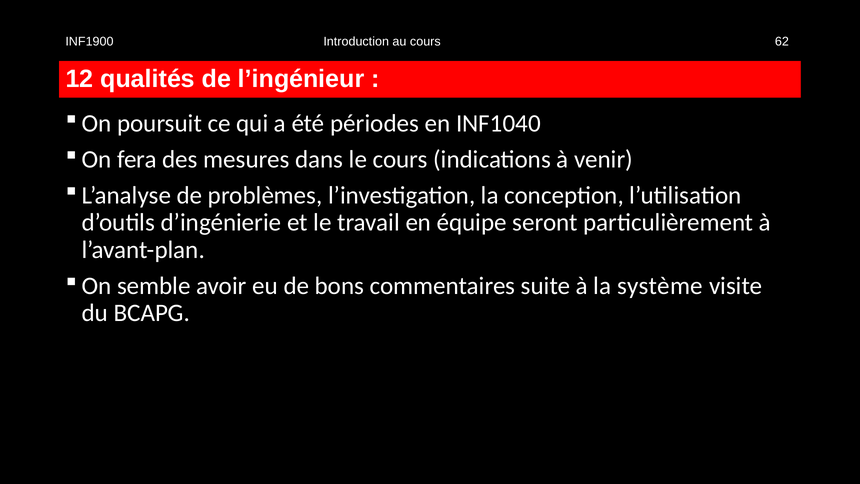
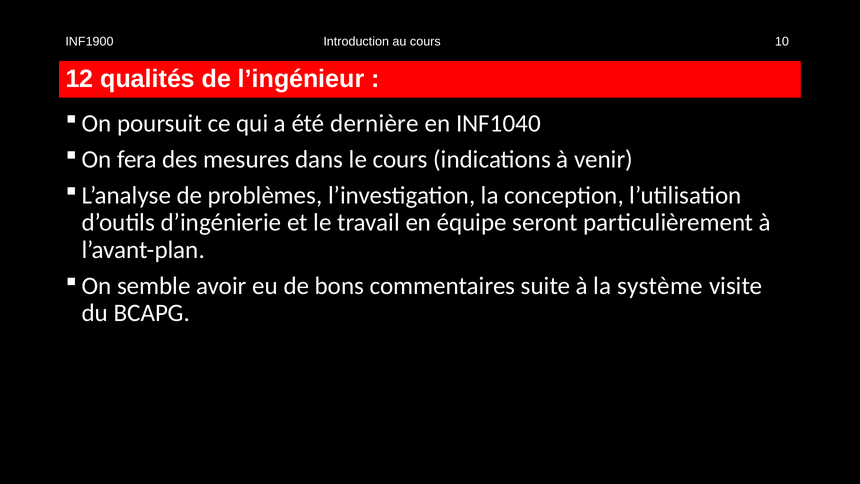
62: 62 -> 10
périodes: périodes -> dernière
